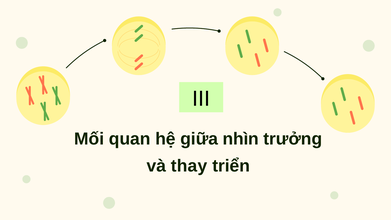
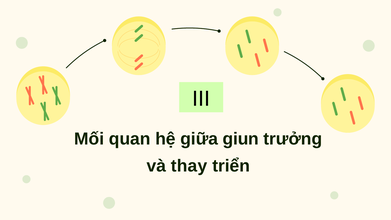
nhìn: nhìn -> giun
